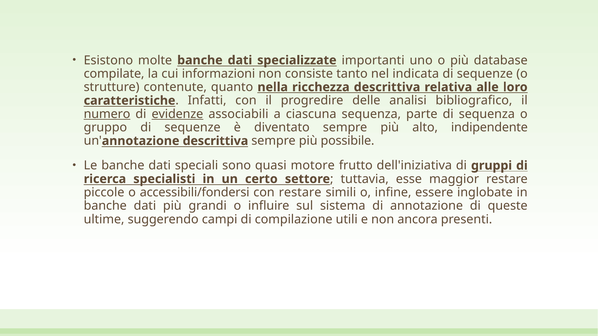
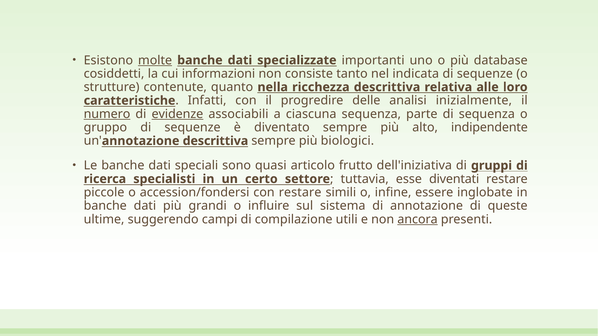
molte underline: none -> present
compilate: compilate -> cosiddetti
bibliografico: bibliografico -> inizialmente
possibile: possibile -> biologici
motore: motore -> articolo
maggior: maggior -> diventati
accessibili/fondersi: accessibili/fondersi -> accession/fondersi
ancora underline: none -> present
